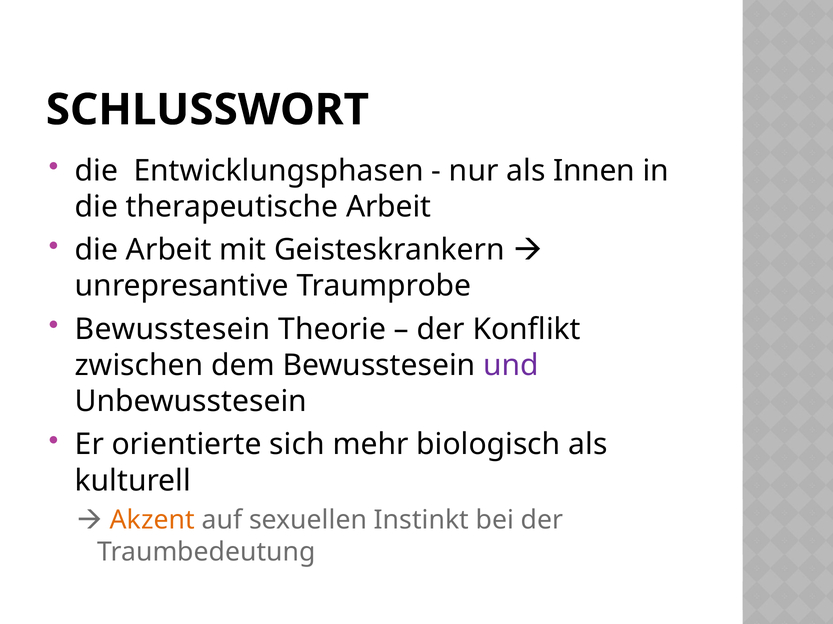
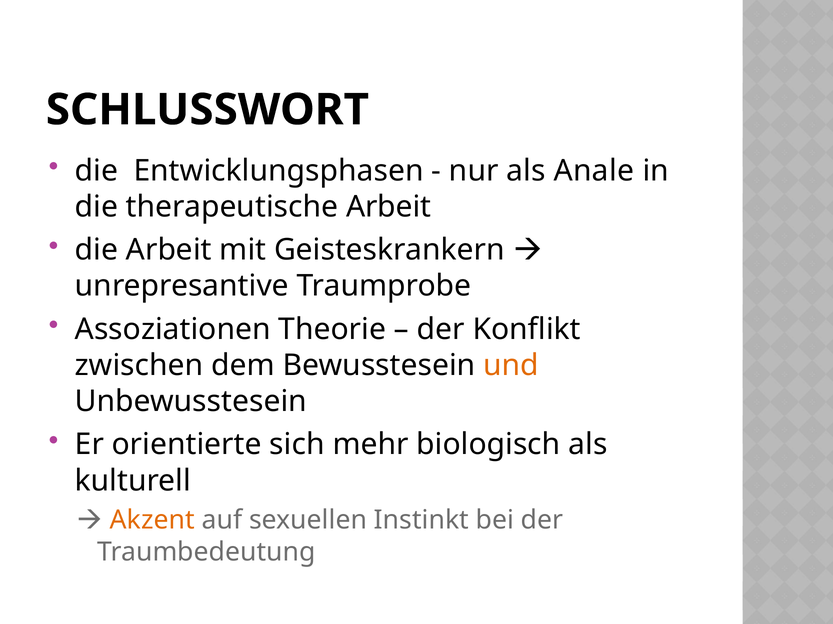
Innen: Innen -> Anale
Bewusstesein at (173, 330): Bewusstesein -> Assoziationen
und colour: purple -> orange
